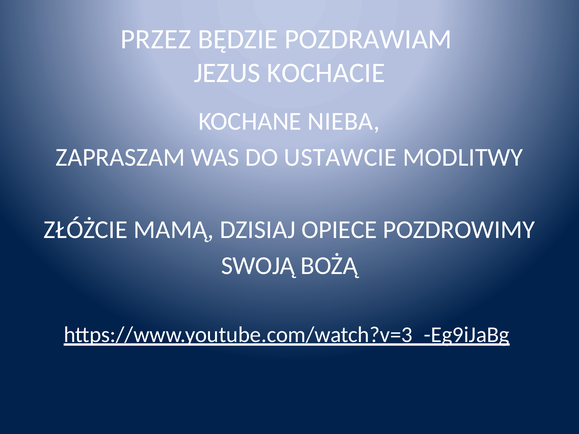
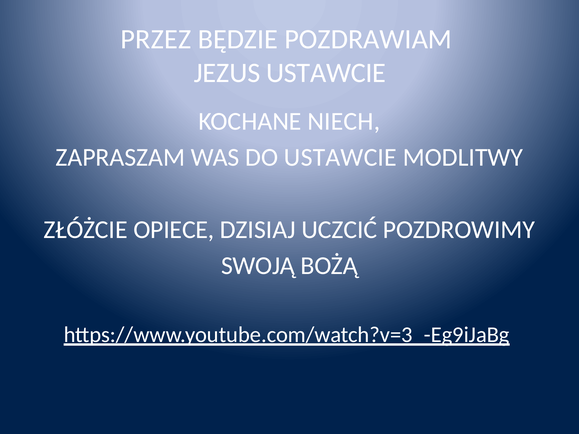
JEZUS KOCHACIE: KOCHACIE -> USTAWCIE
NIEBA: NIEBA -> NIECH
MAMĄ: MAMĄ -> OPIECE
OPIECE: OPIECE -> UCZCIĆ
